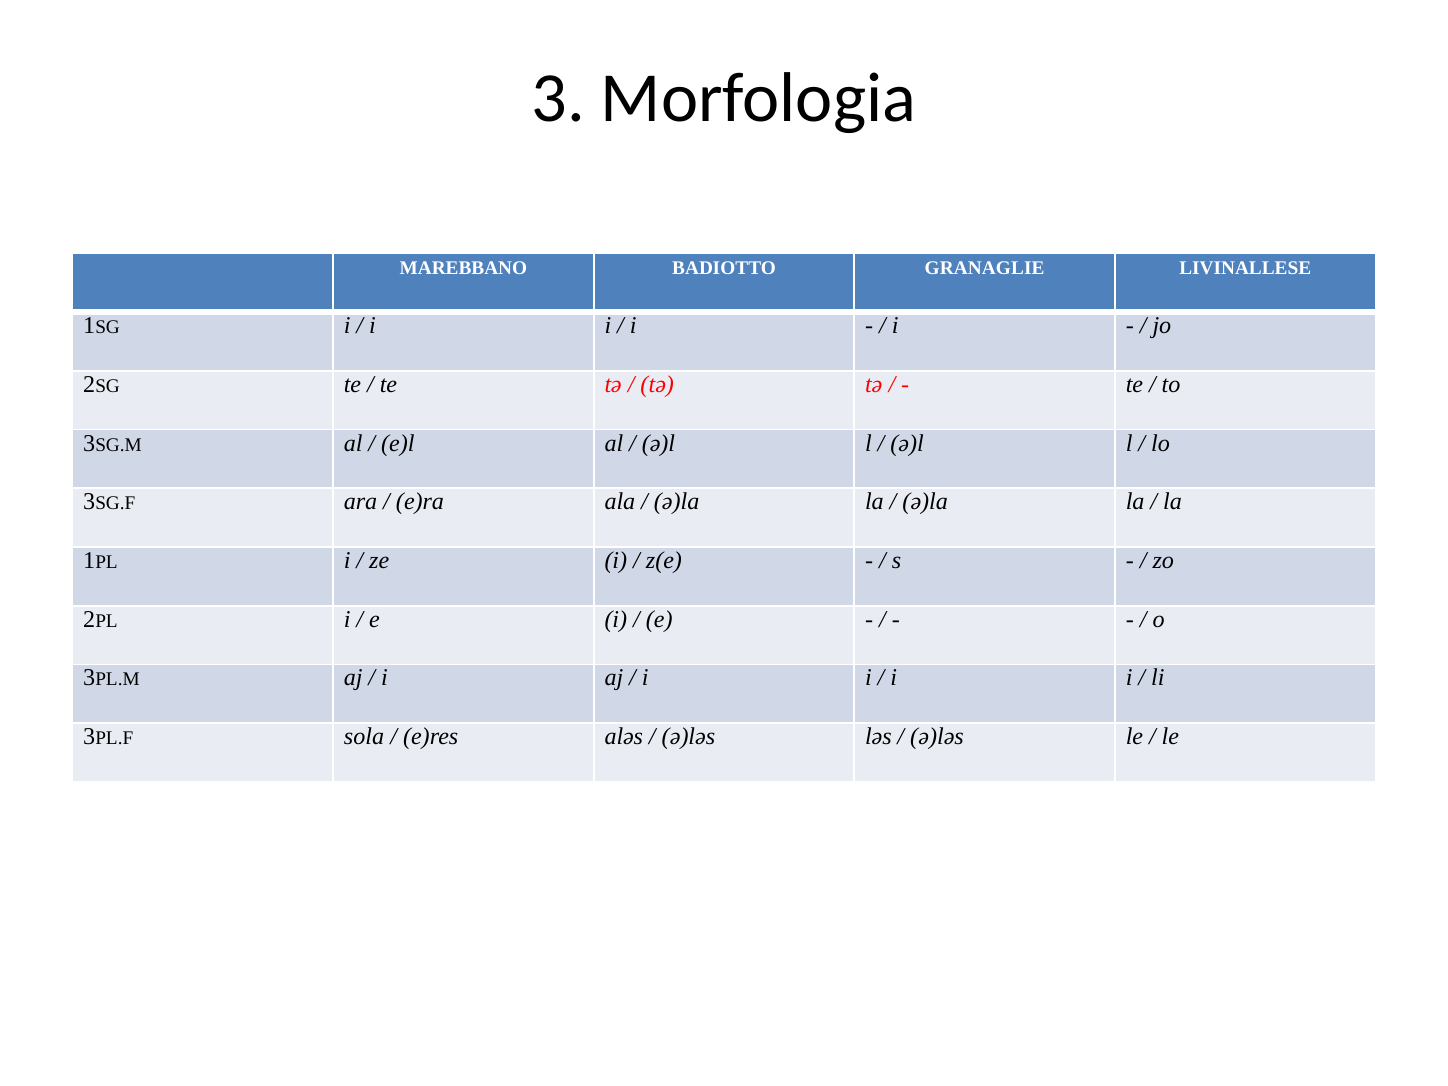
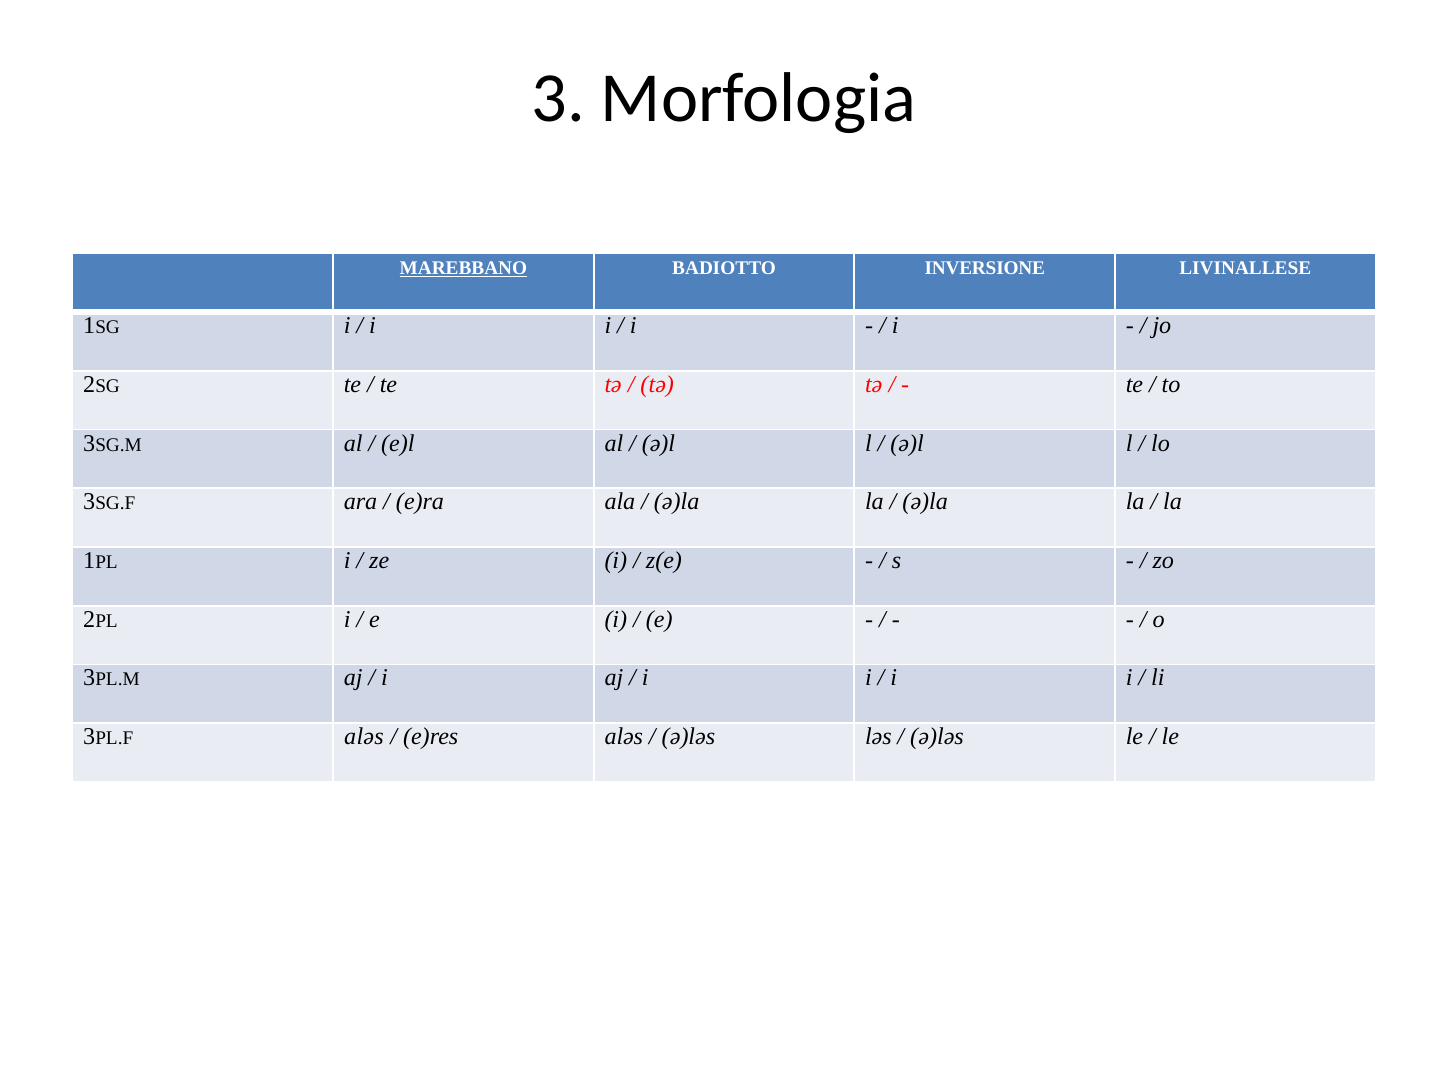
MAREBBANO underline: none -> present
GRANAGLIE: GRANAGLIE -> INVERSIONE
3PL.F sola: sola -> aləs
